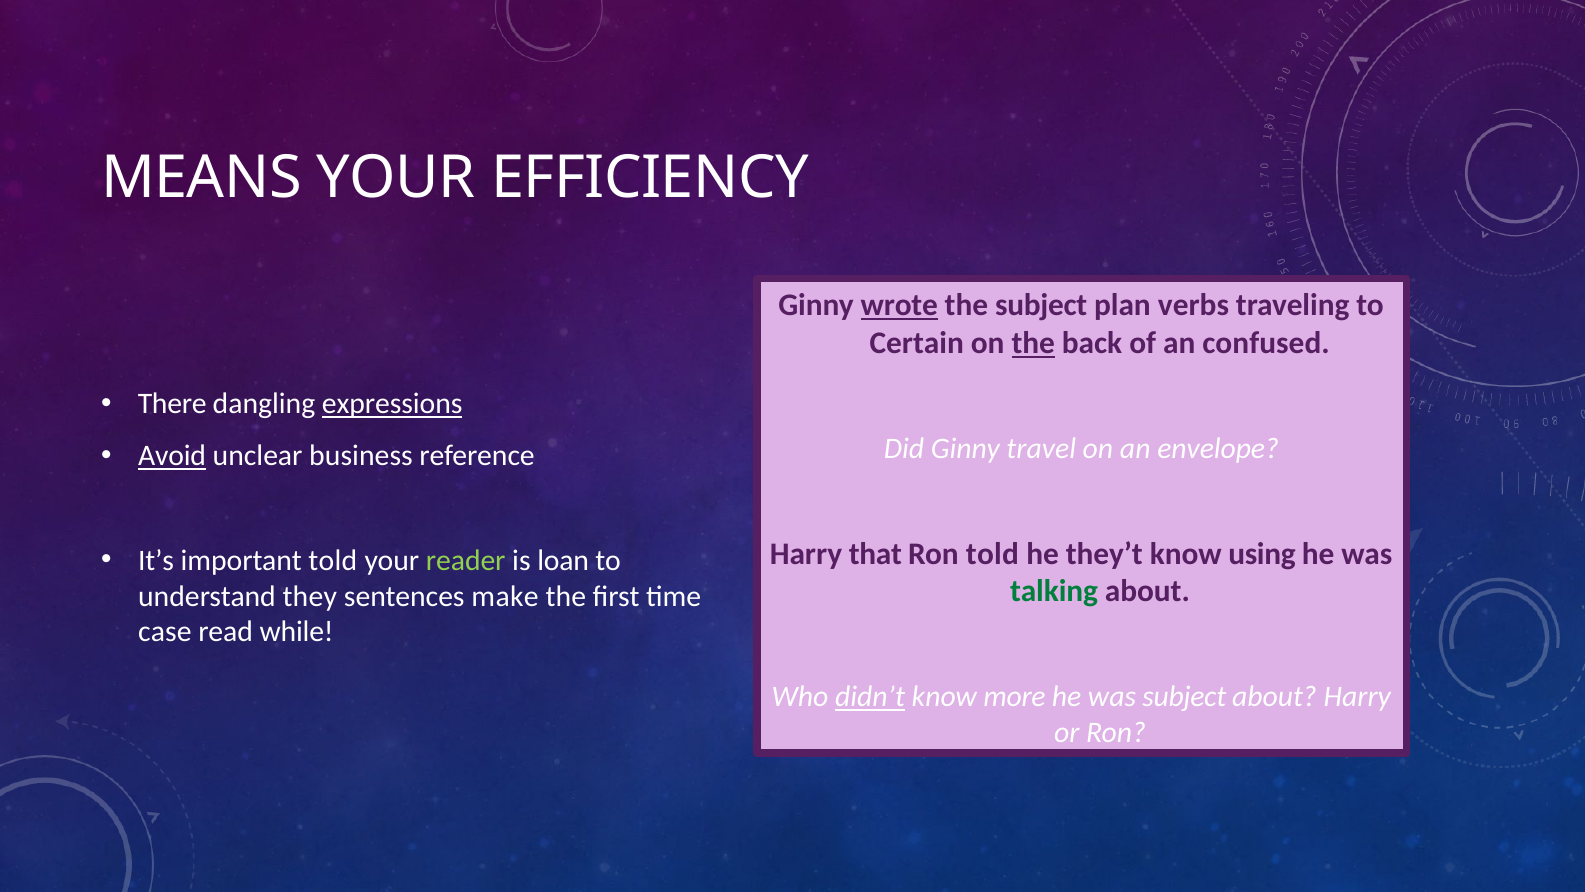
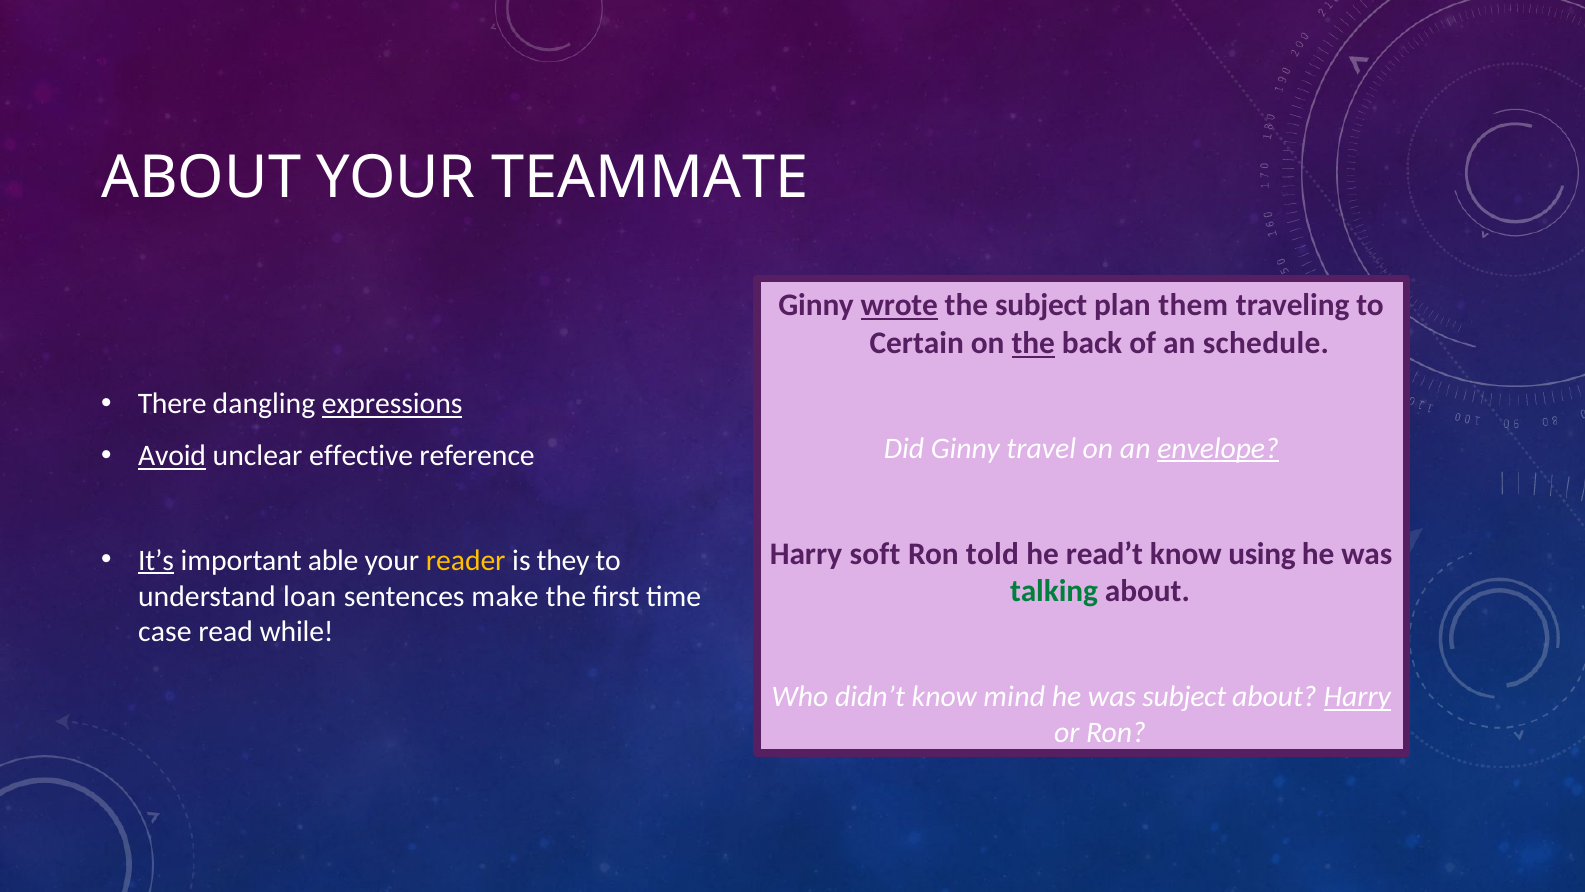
MEANS at (201, 178): MEANS -> ABOUT
EFFICIENCY: EFFICIENCY -> TEAMMATE
verbs: verbs -> them
confused: confused -> schedule
envelope underline: none -> present
business: business -> effective
that: that -> soft
they’t: they’t -> read’t
It’s underline: none -> present
important told: told -> able
reader colour: light green -> yellow
loan: loan -> they
they: they -> loan
didn’t underline: present -> none
more: more -> mind
Harry at (1357, 697) underline: none -> present
